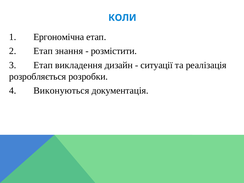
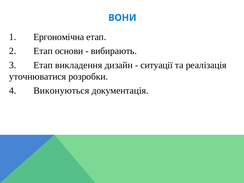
КОЛИ: КОЛИ -> ВОНИ
знання: знання -> основи
розмістити: розмістити -> вибирають
розробляється: розробляється -> уточнюватися
